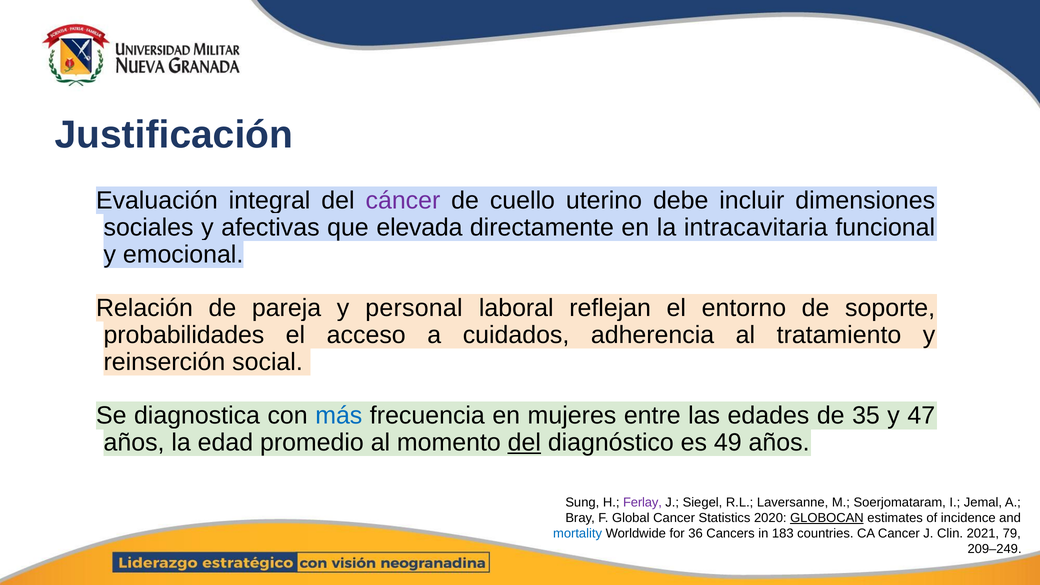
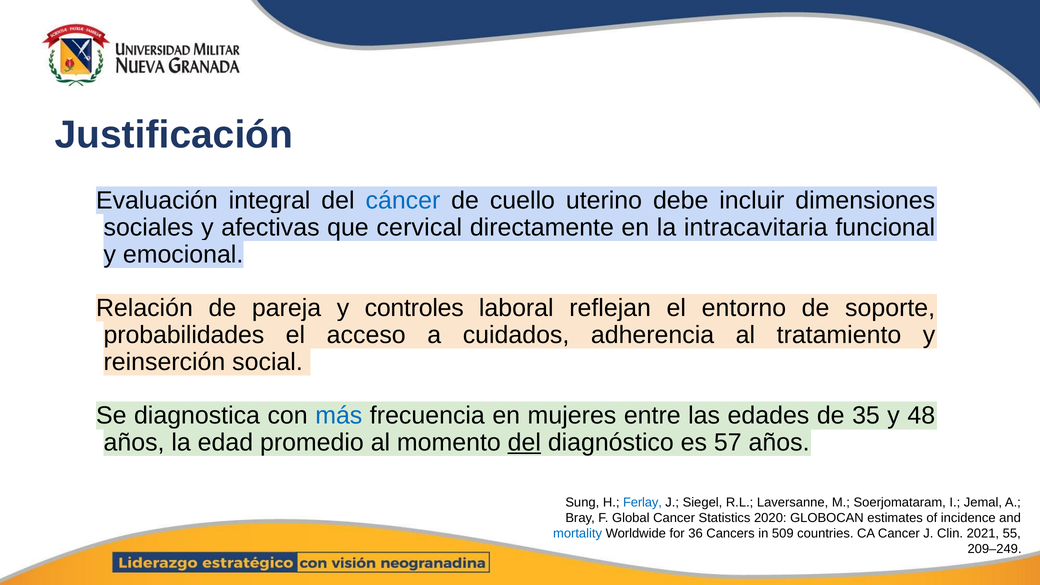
cáncer colour: purple -> blue
elevada: elevada -> cervical
personal: personal -> controles
47: 47 -> 48
49: 49 -> 57
Ferlay colour: purple -> blue
GLOBOCAN underline: present -> none
183: 183 -> 509
79: 79 -> 55
